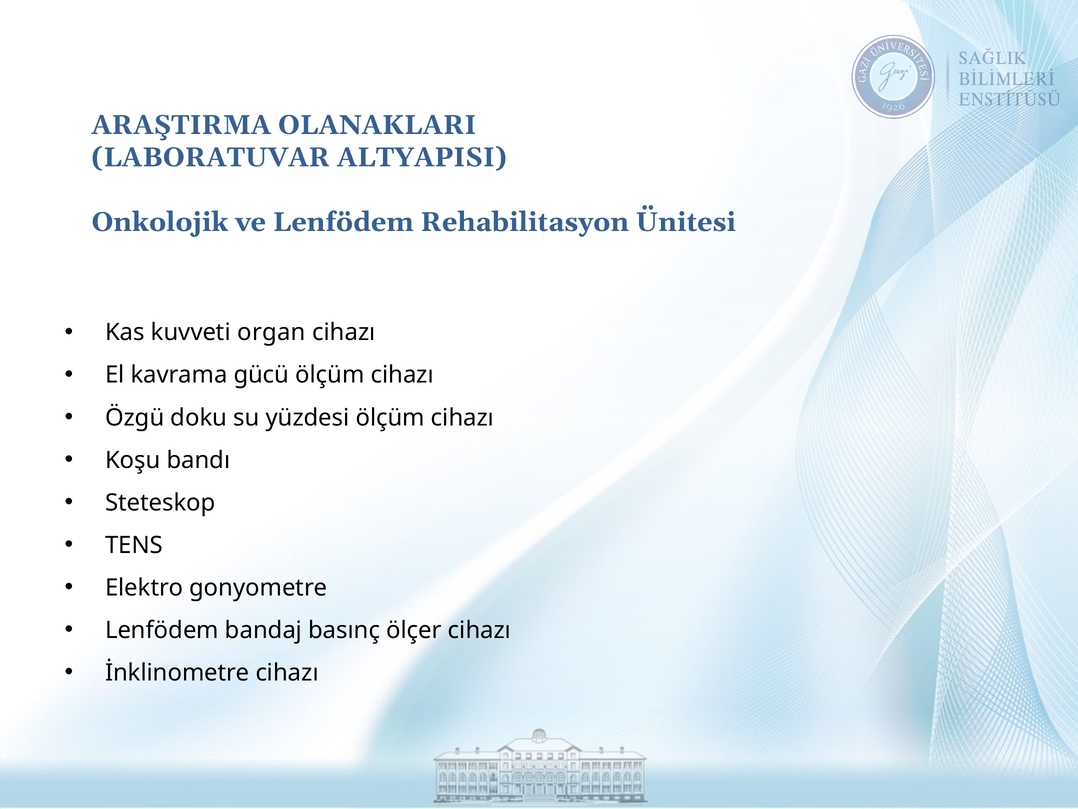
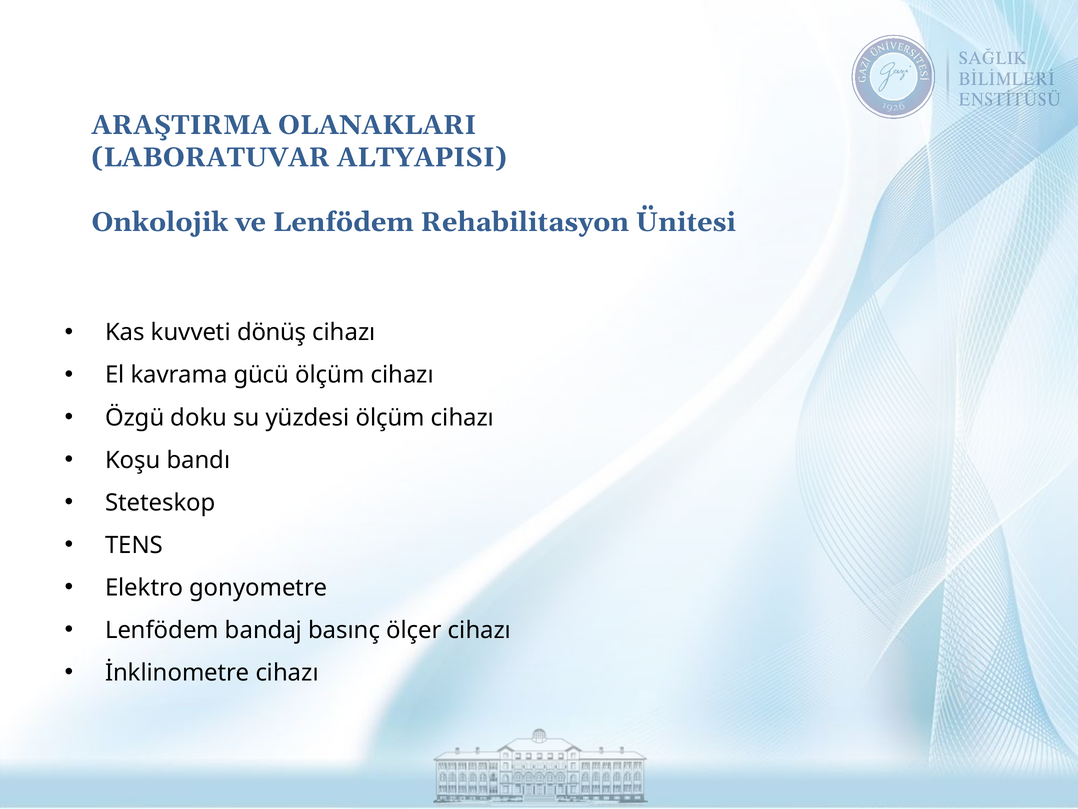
organ: organ -> dönüş
